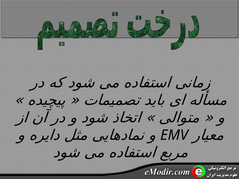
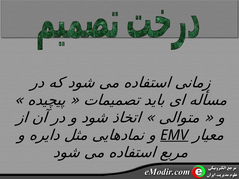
EMV underline: none -> present
